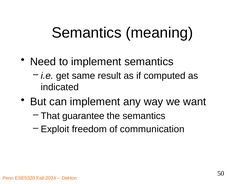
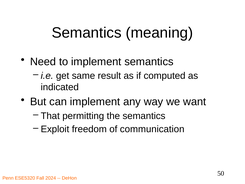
guarantee: guarantee -> permitting
